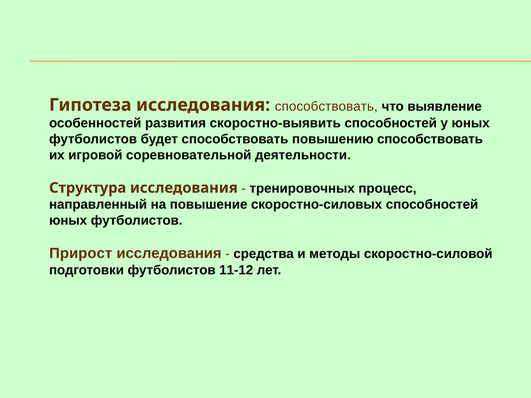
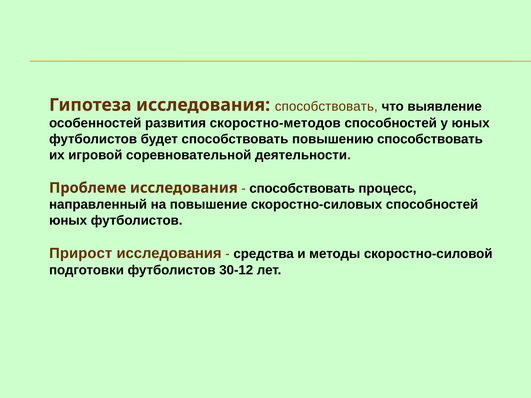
скоростно-выявить: скоростно-выявить -> скоростно-методов
Структура: Структура -> Проблеме
тренировочных at (302, 188): тренировочных -> способствовать
11-12: 11-12 -> 30-12
